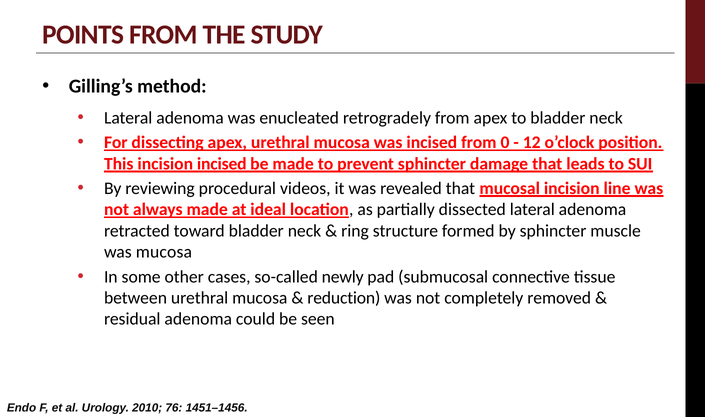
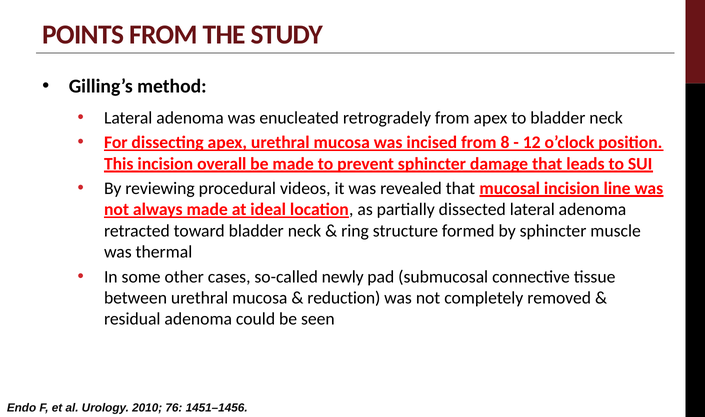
0: 0 -> 8
incision incised: incised -> overall
was mucosa: mucosa -> thermal
